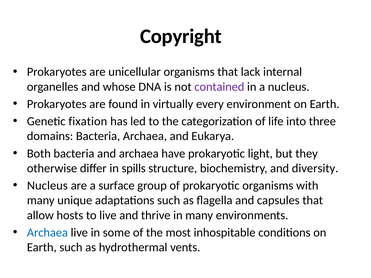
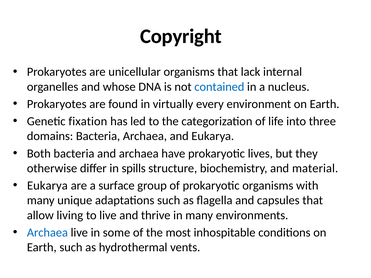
contained colour: purple -> blue
light: light -> lives
diversity: diversity -> material
Nucleus at (47, 186): Nucleus -> Eukarya
hosts: hosts -> living
